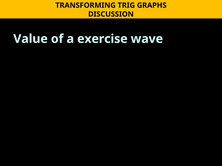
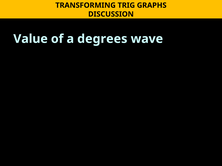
exercise: exercise -> degrees
